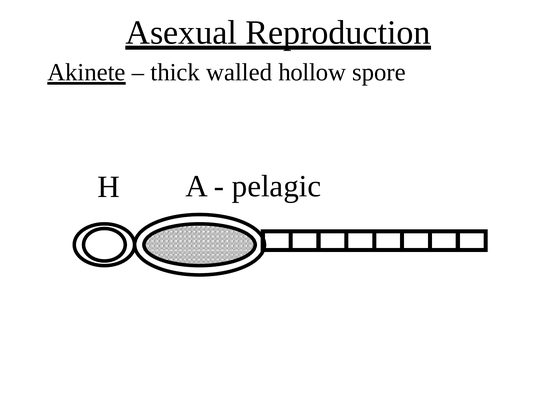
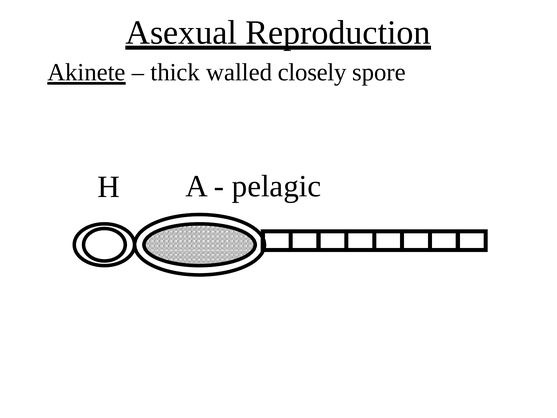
hollow: hollow -> closely
